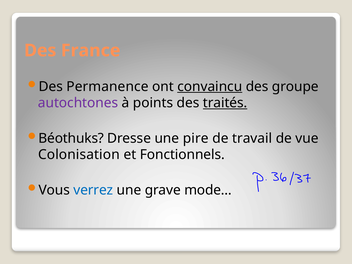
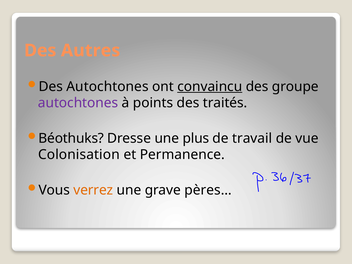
France: France -> Autres
Des Permanence: Permanence -> Autochtones
traités underline: present -> none
pire: pire -> plus
Fonctionnels: Fonctionnels -> Permanence
verrez colour: blue -> orange
mode…: mode… -> pères…
